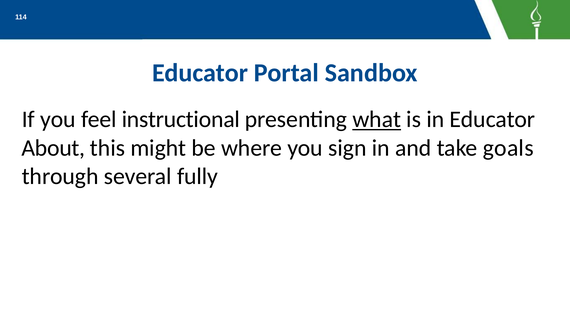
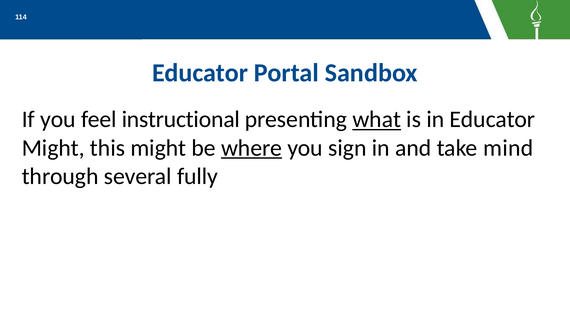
About at (53, 148): About -> Might
where underline: none -> present
goals: goals -> mind
